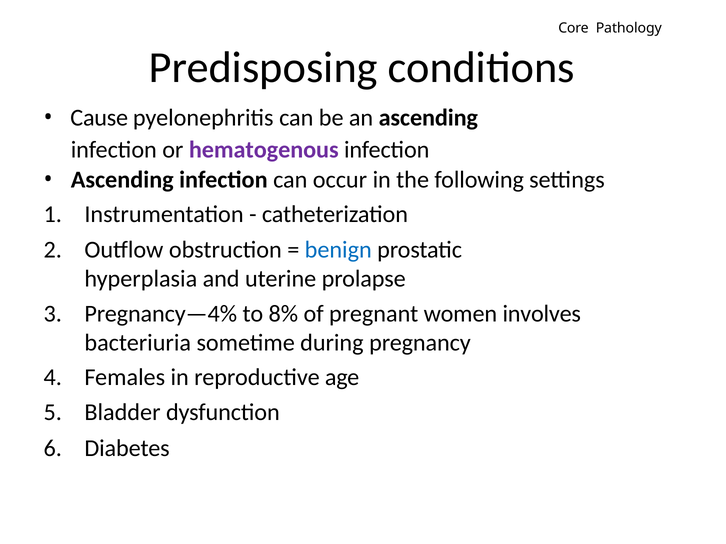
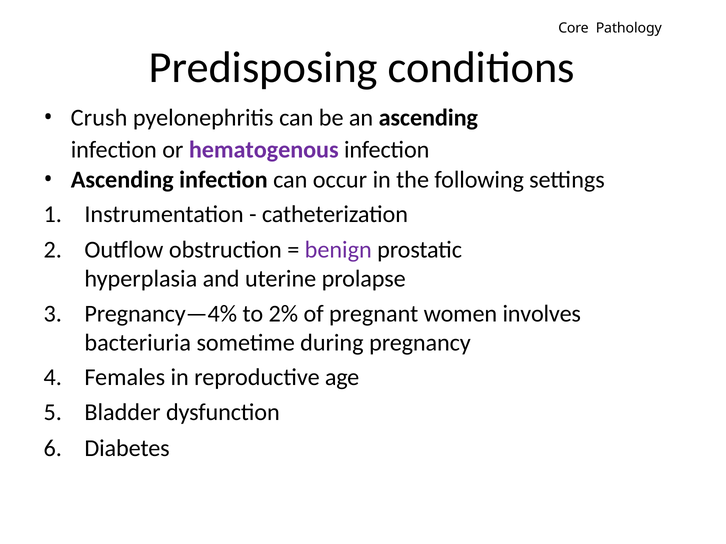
Cause: Cause -> Crush
benign colour: blue -> purple
8%: 8% -> 2%
